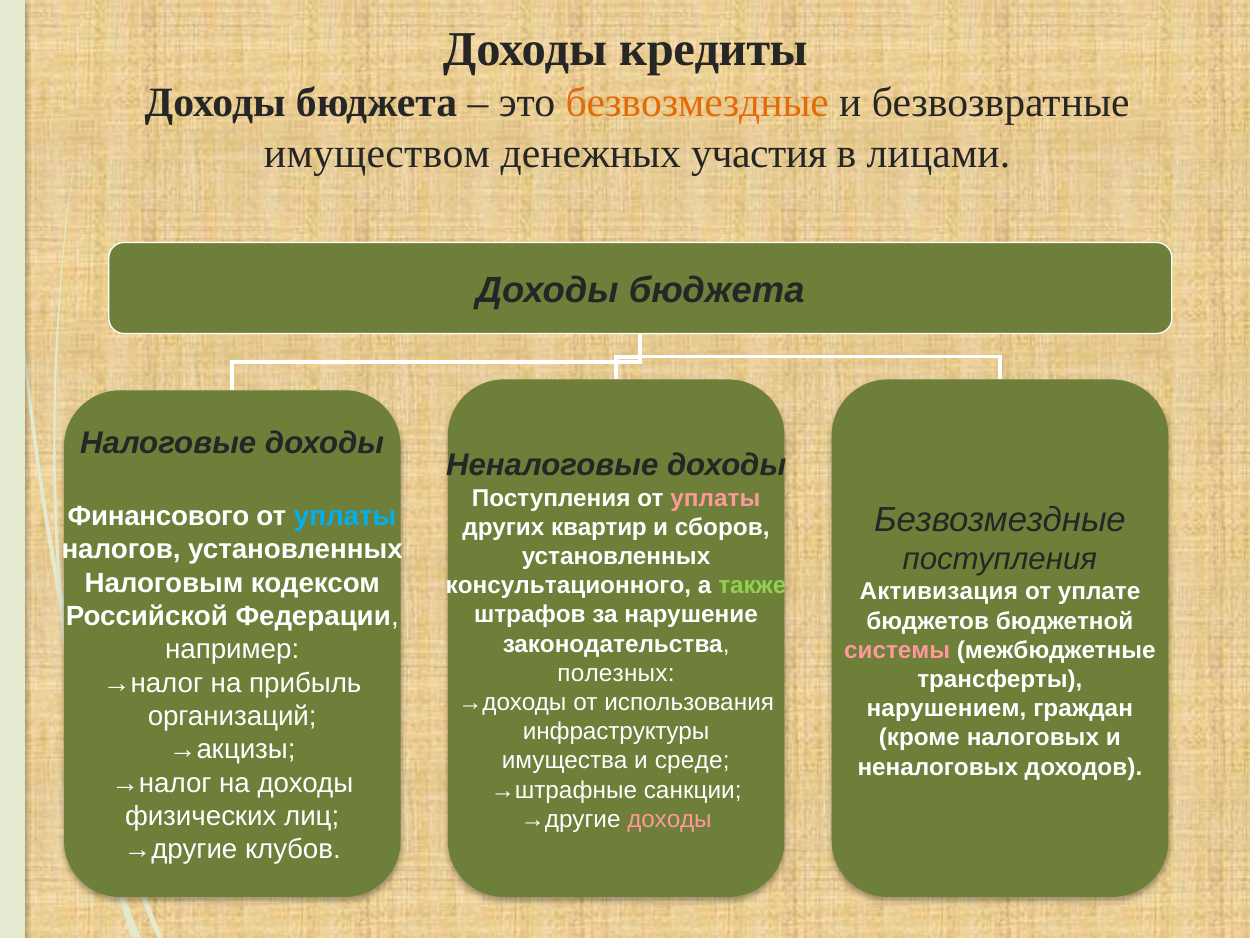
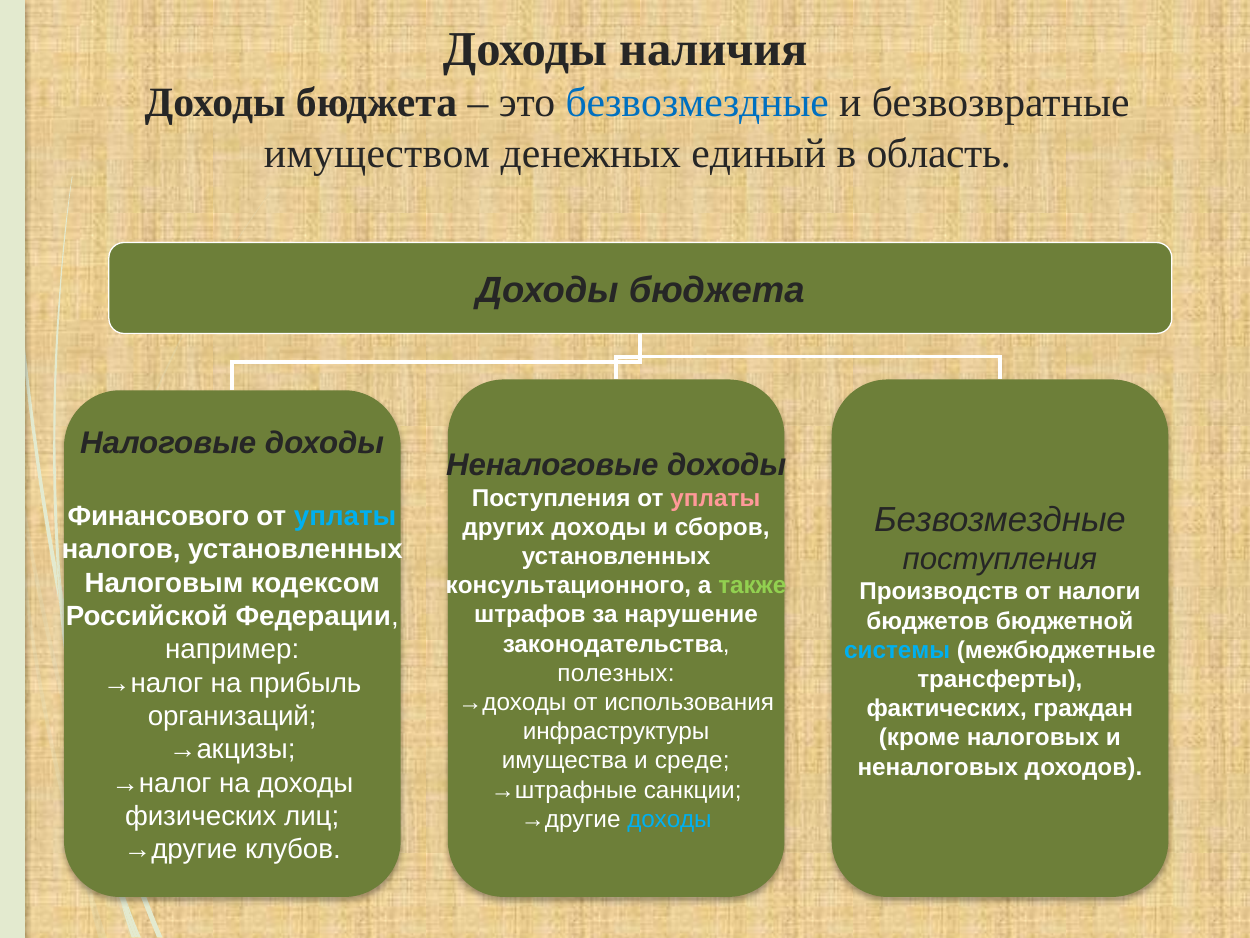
кредиты: кредиты -> наличия
безвозмездные at (697, 103) colour: orange -> blue
участия: участия -> единый
лицами: лицами -> область
других квартир: квартир -> доходы
Активизация: Активизация -> Производств
уплате: уплате -> налоги
системы colour: pink -> light blue
нарушением: нарушением -> фактических
доходы at (669, 819) colour: pink -> light blue
